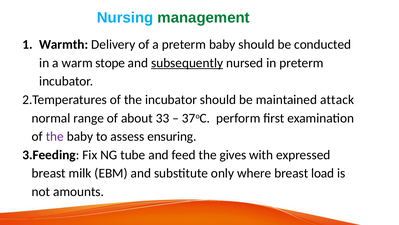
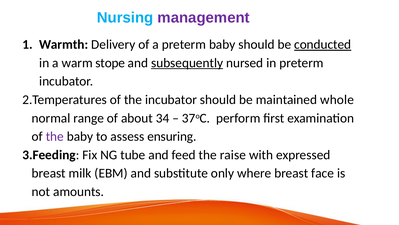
management colour: green -> purple
conducted underline: none -> present
attack: attack -> whole
33: 33 -> 34
gives: gives -> raise
load: load -> face
